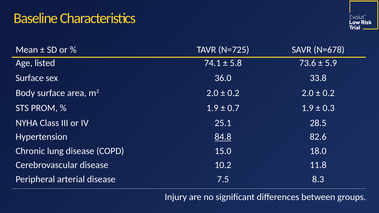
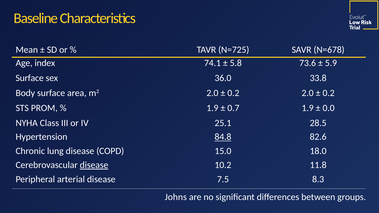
listed: listed -> index
0.3: 0.3 -> 0.0
disease at (94, 165) underline: none -> present
Injury: Injury -> Johns
